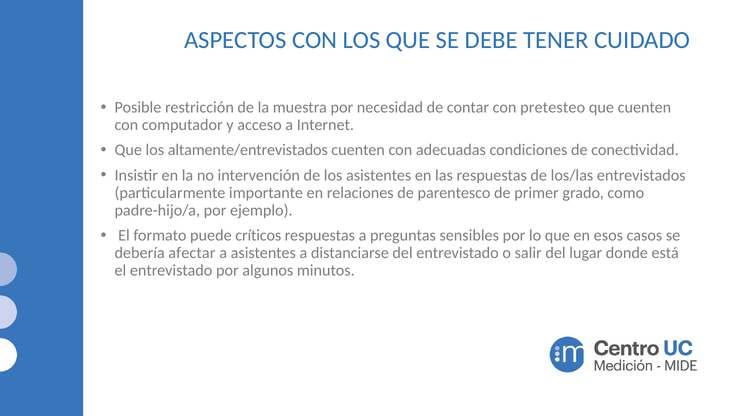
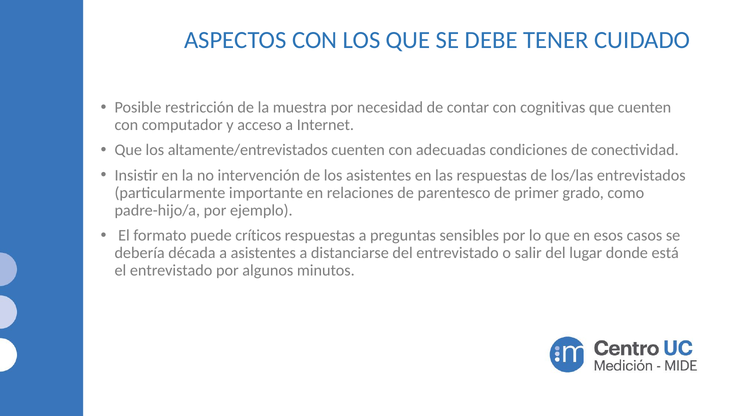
pretesteo: pretesteo -> cognitivas
afectar: afectar -> década
